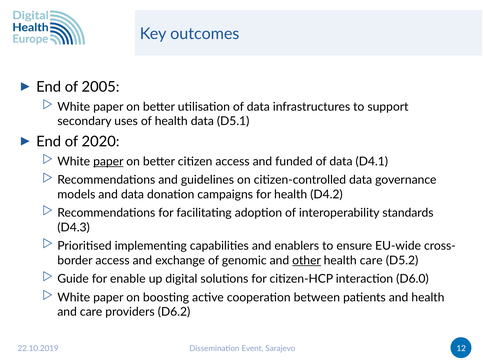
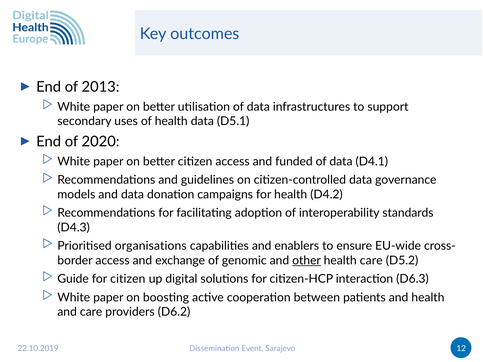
2005: 2005 -> 2013
paper at (108, 162) underline: present -> none
implementing: implementing -> organisations
for enable: enable -> citizen
D6.0: D6.0 -> D6.3
